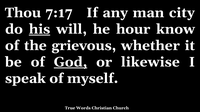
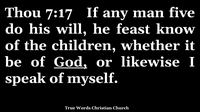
city: city -> five
his underline: present -> none
hour: hour -> feast
grievous: grievous -> children
